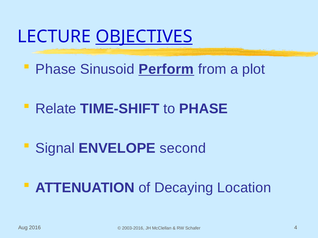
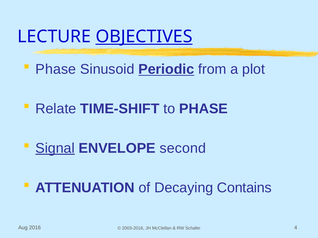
Perform: Perform -> Periodic
Signal underline: none -> present
Location: Location -> Contains
